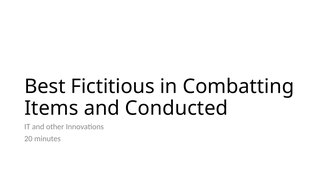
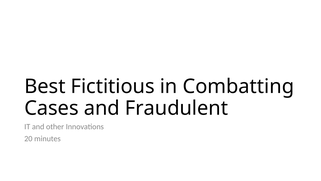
Items: Items -> Cases
Conducted: Conducted -> Fraudulent
